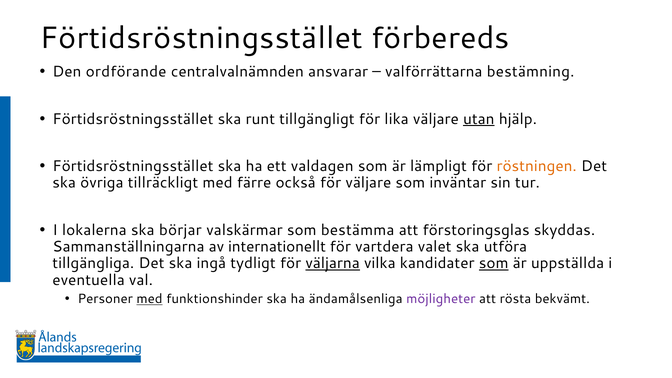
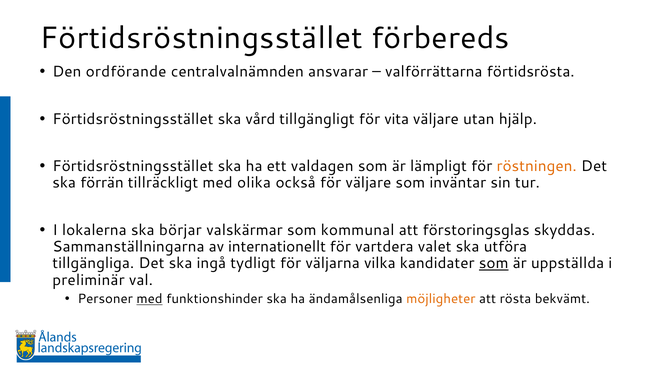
bestämning: bestämning -> förtidsrösta
runt: runt -> vård
lika: lika -> vita
utan underline: present -> none
övriga: övriga -> förrän
färre: färre -> olika
bestämma: bestämma -> kommunal
väljarna underline: present -> none
eventuella: eventuella -> preliminär
möjligheter colour: purple -> orange
